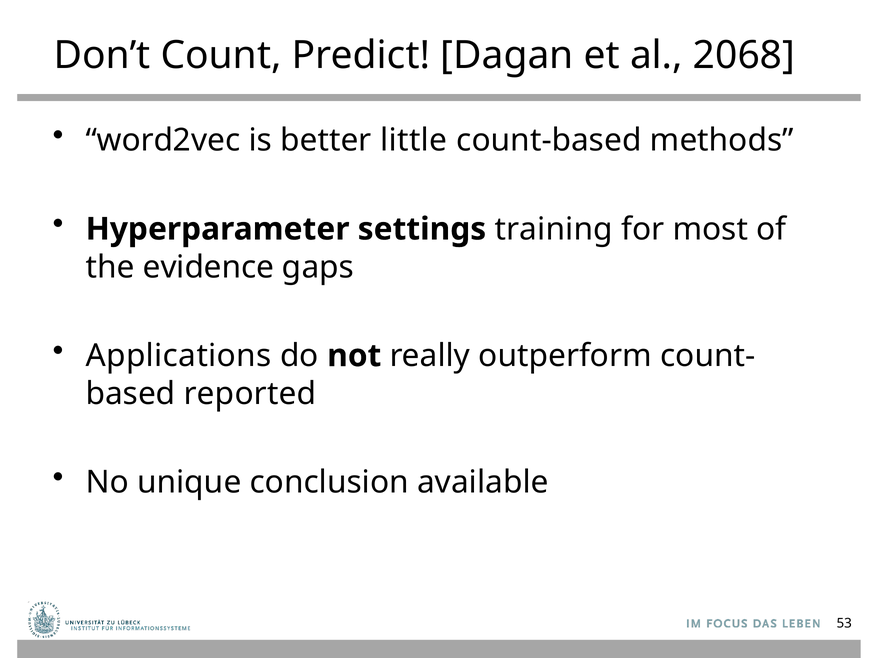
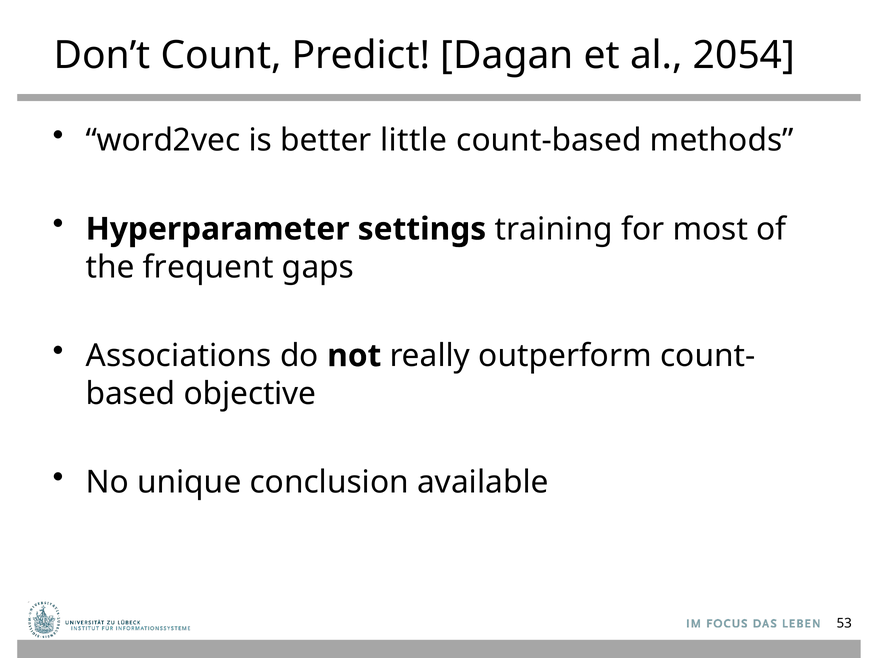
2068: 2068 -> 2054
evidence: evidence -> frequent
Applications: Applications -> Associations
reported: reported -> objective
